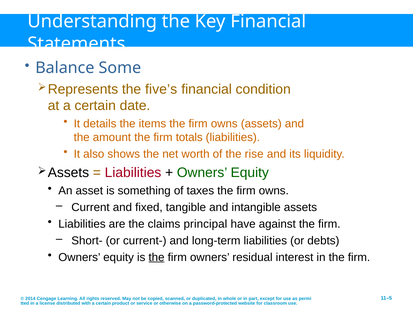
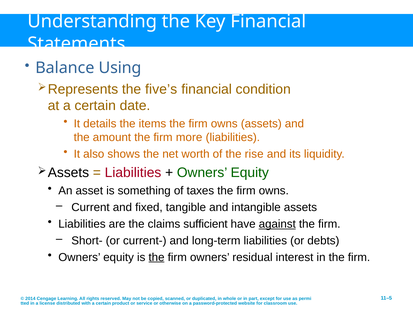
Some: Some -> Using
totals: totals -> more
principal: principal -> sufficient
against underline: none -> present
